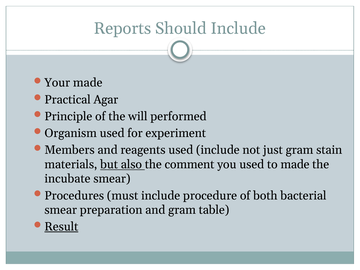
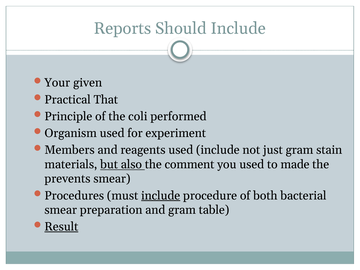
Your made: made -> given
Agar: Agar -> That
will: will -> coli
incubate: incubate -> prevents
include at (161, 196) underline: none -> present
